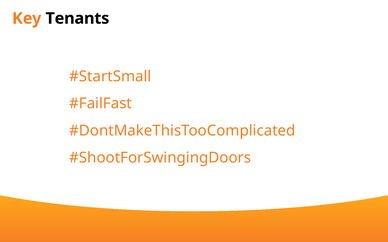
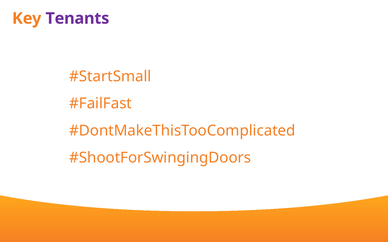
Tenants colour: black -> purple
